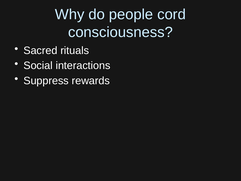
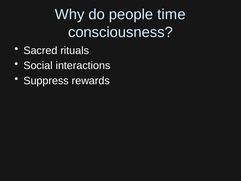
cord: cord -> time
